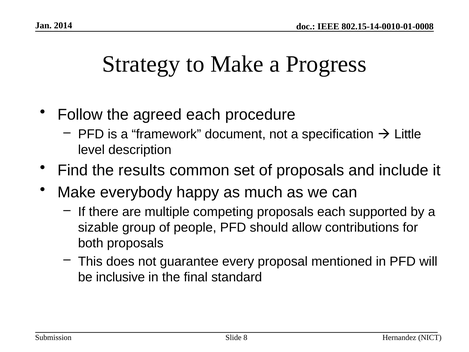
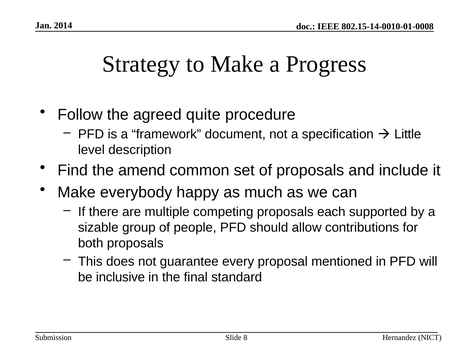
agreed each: each -> quite
results: results -> amend
